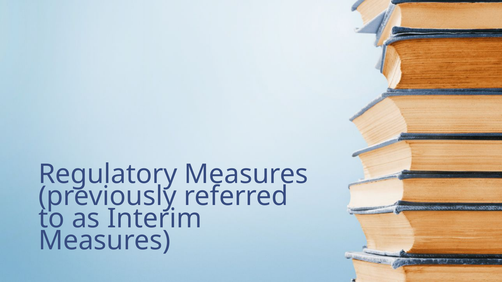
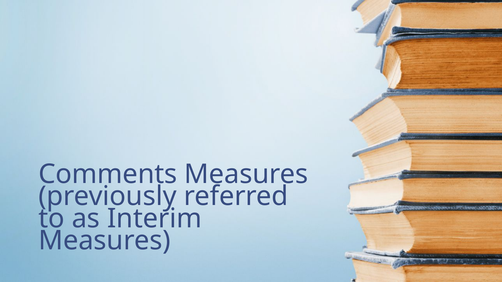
Regulatory: Regulatory -> Comments
